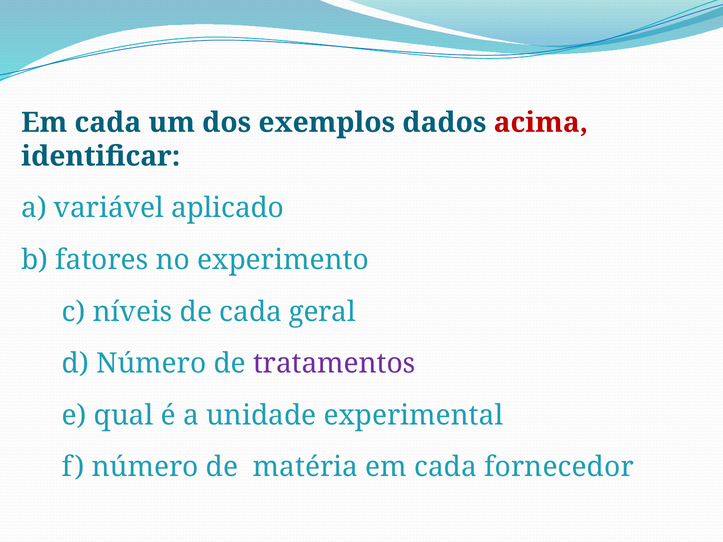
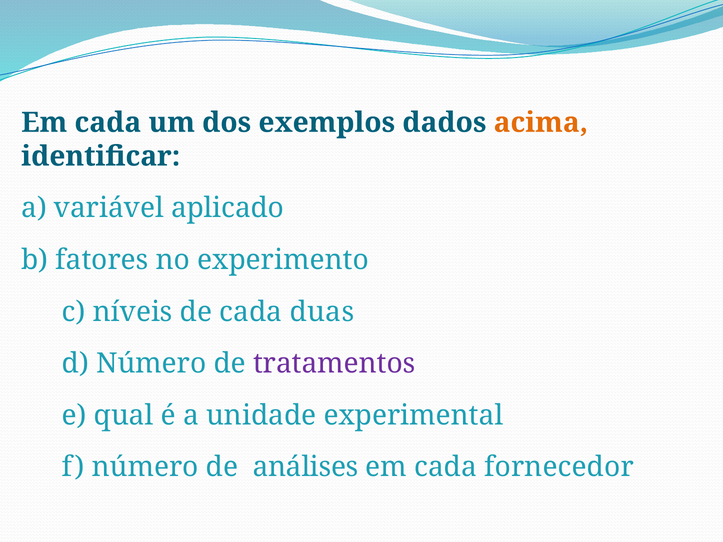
acima colour: red -> orange
geral: geral -> duas
matéria: matéria -> análises
